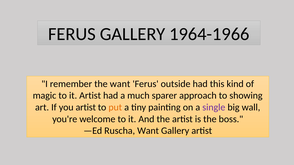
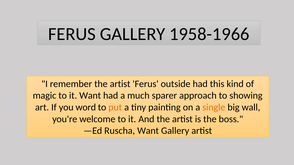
1964-1966: 1964-1966 -> 1958-1966
remember the want: want -> artist
it Artist: Artist -> Want
you artist: artist -> word
single colour: purple -> orange
